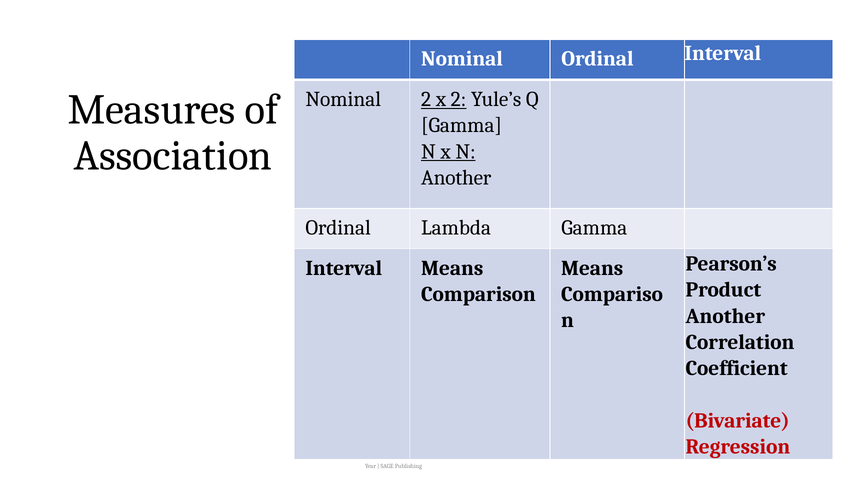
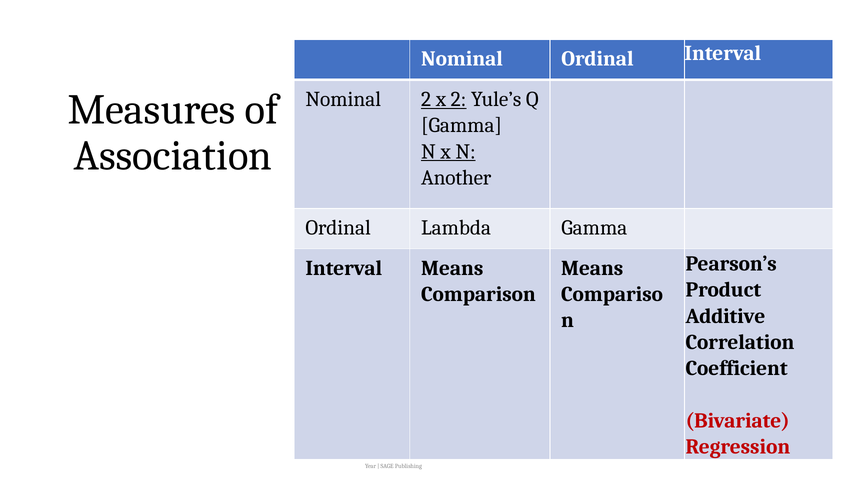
Another at (725, 316): Another -> Additive
